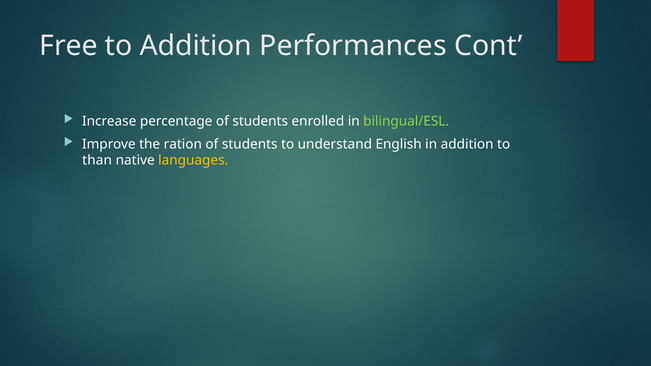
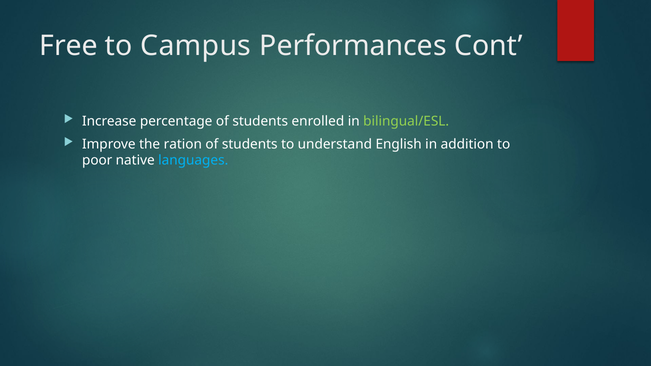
to Addition: Addition -> Campus
than: than -> poor
languages colour: yellow -> light blue
